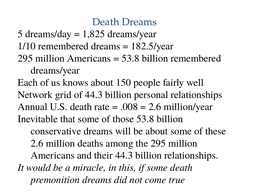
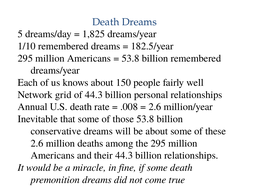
this: this -> fine
